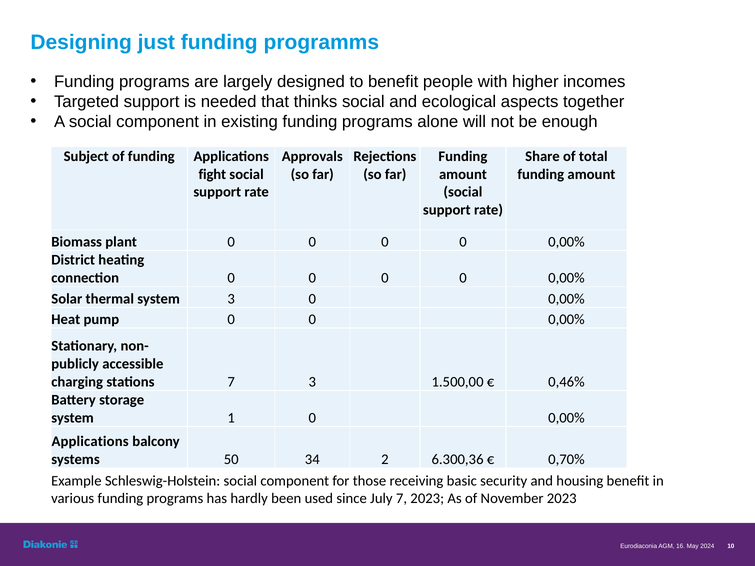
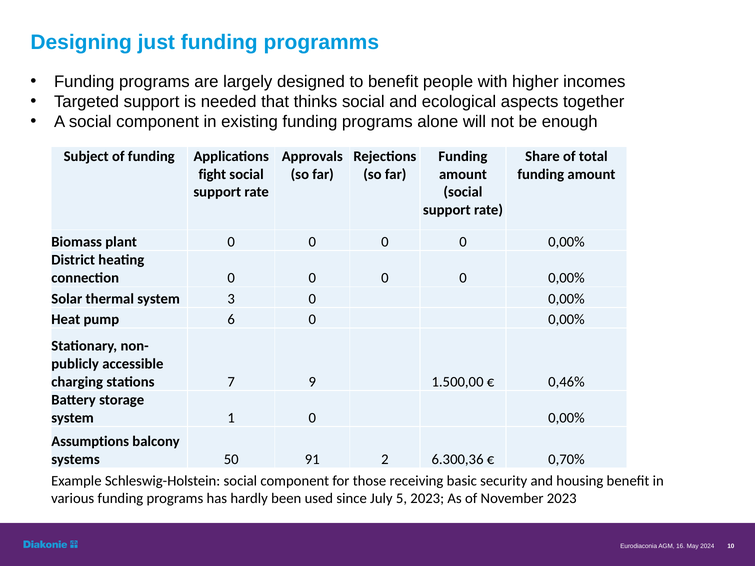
pump 0: 0 -> 6
7 3: 3 -> 9
Applications at (90, 442): Applications -> Assumptions
34: 34 -> 91
July 7: 7 -> 5
